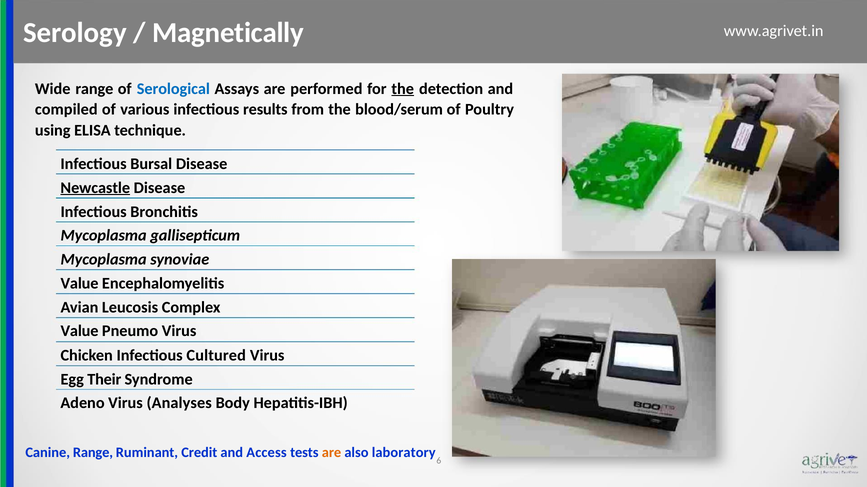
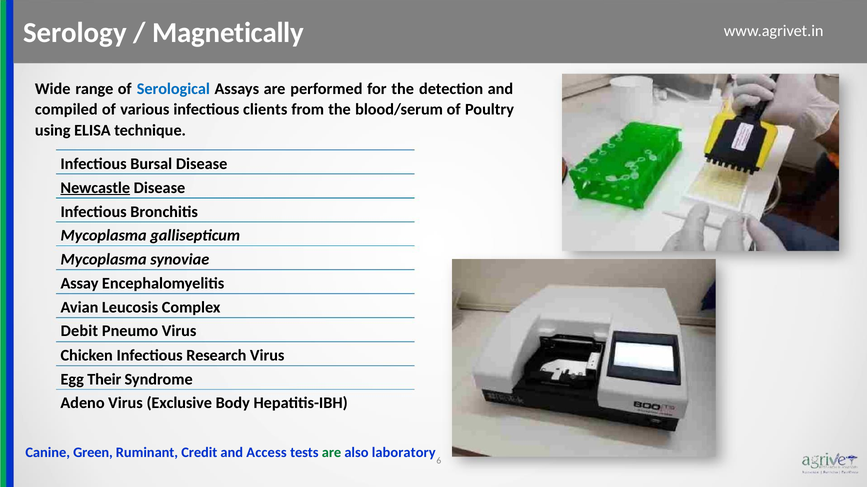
the at (403, 89) underline: present -> none
results: results -> clients
Value at (80, 284): Value -> Assay
Value at (80, 331): Value -> Debit
Cultured: Cultured -> Research
Analyses: Analyses -> Exclusive
Canine Range: Range -> Green
are at (332, 453) colour: orange -> green
